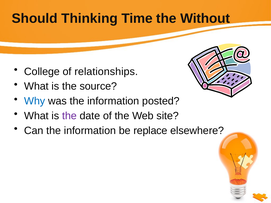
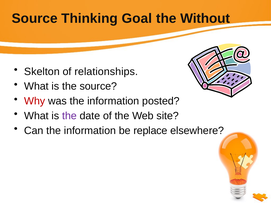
Should at (35, 18): Should -> Source
Time: Time -> Goal
College: College -> Skelton
Why colour: blue -> red
